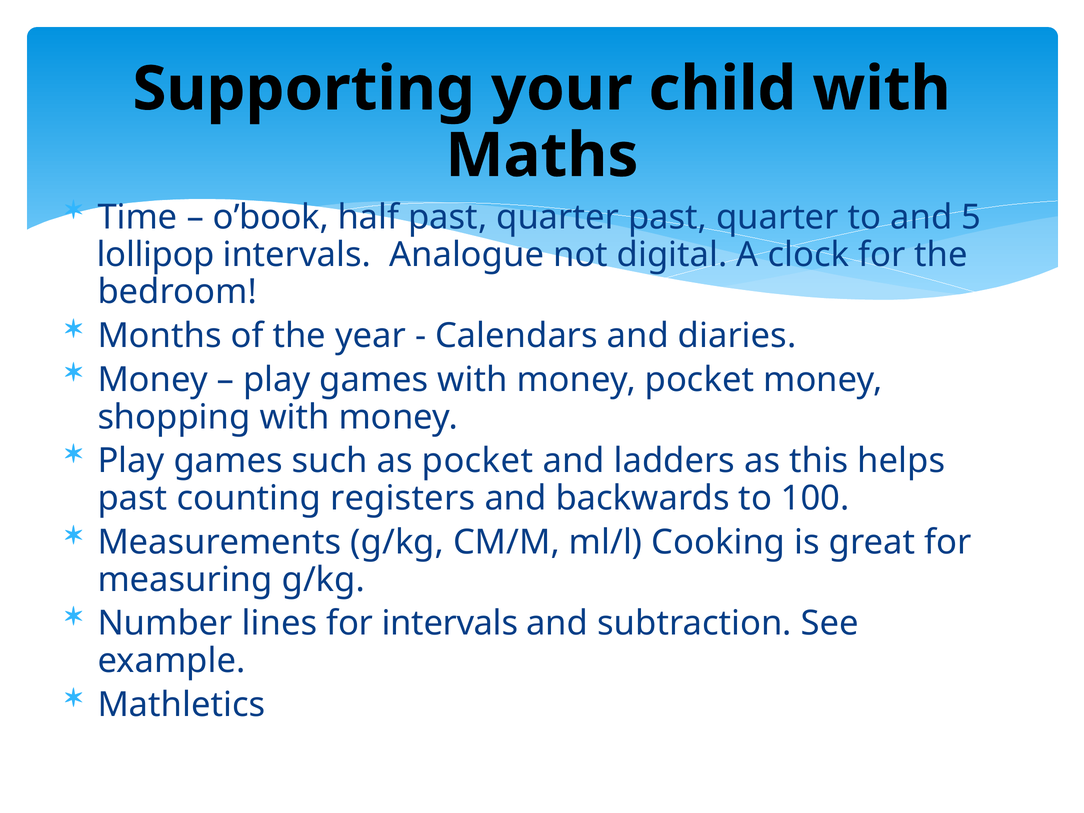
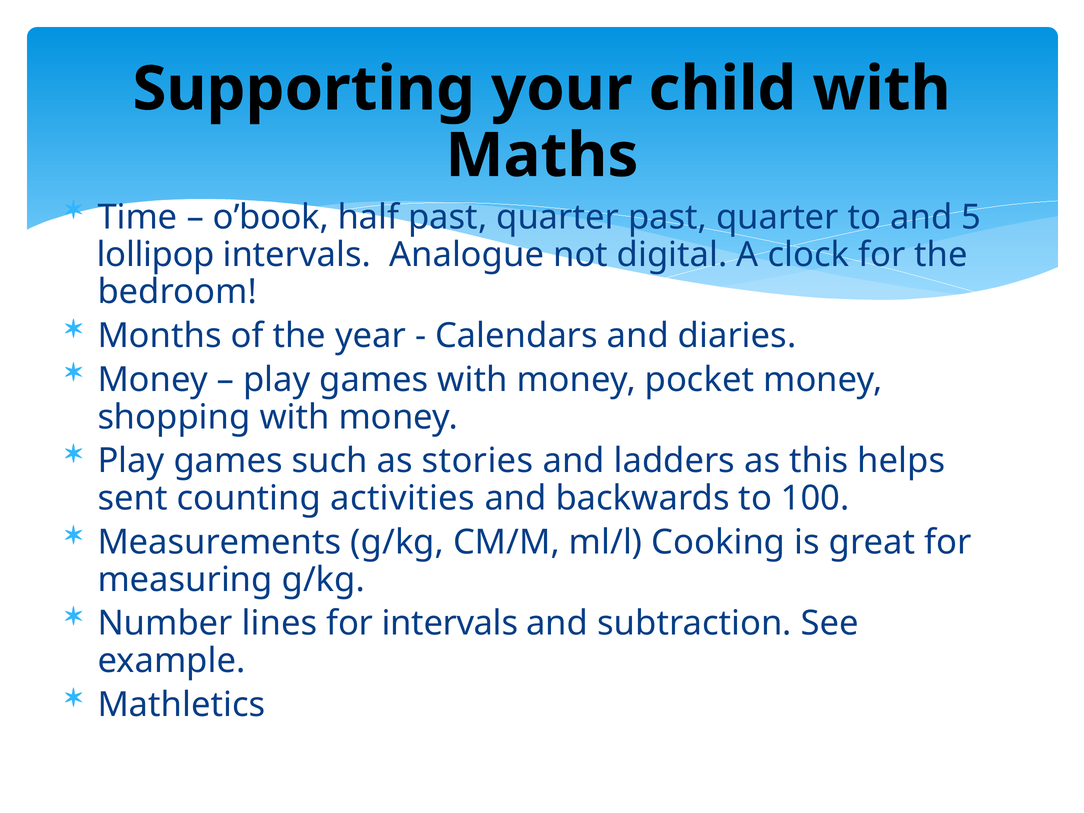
as pocket: pocket -> stories
past at (133, 498): past -> sent
registers: registers -> activities
